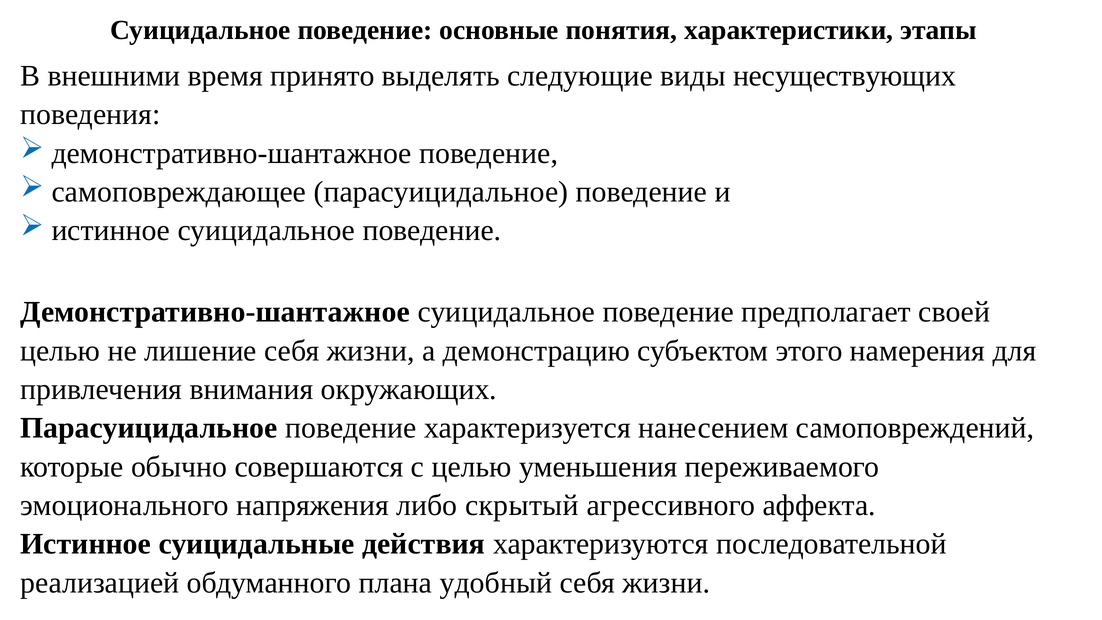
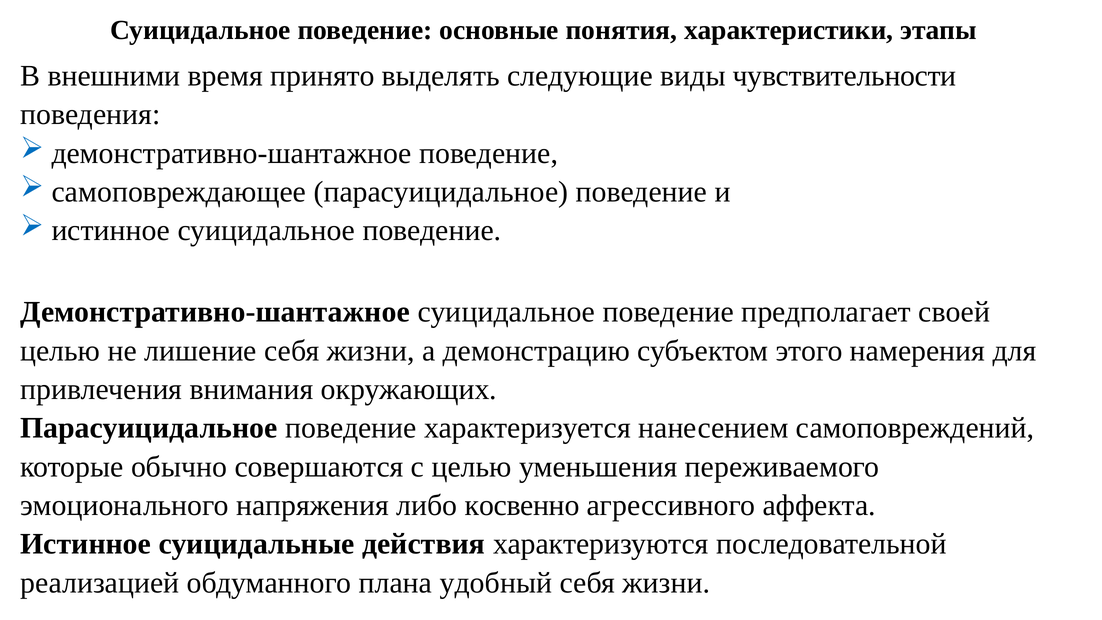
несуществующих: несуществующих -> чувствительности
скрытый: скрытый -> косвенно
